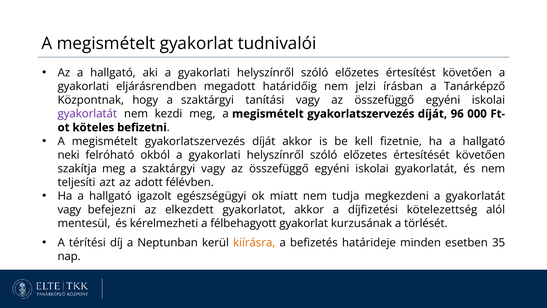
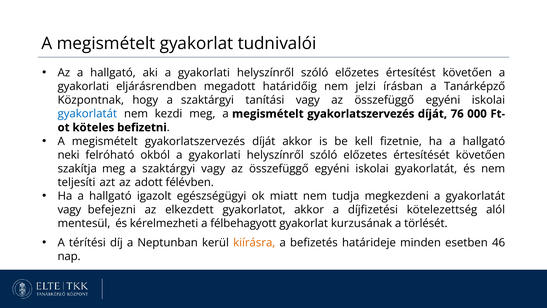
gyakorlatát at (87, 114) colour: purple -> blue
96: 96 -> 76
35: 35 -> 46
